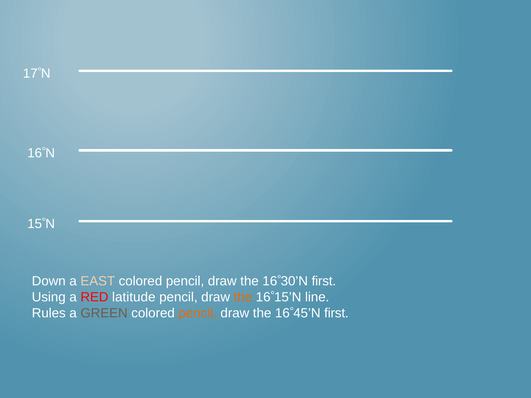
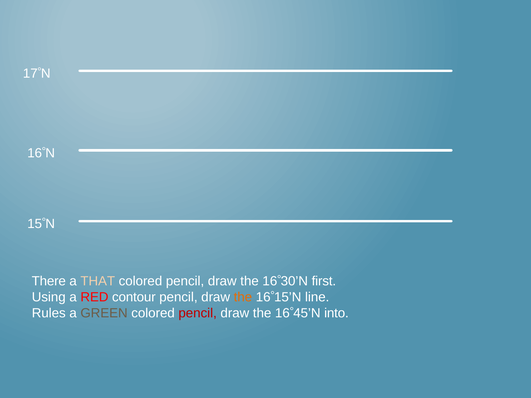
Down: Down -> There
EAST: EAST -> THAT
latitude: latitude -> contour
pencil at (198, 313) colour: orange -> red
1645’N first: first -> into
